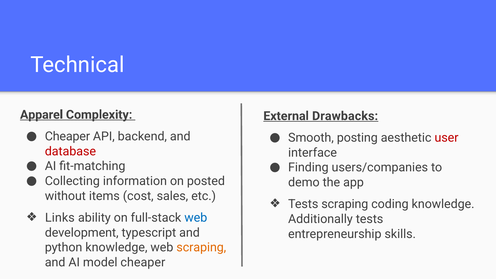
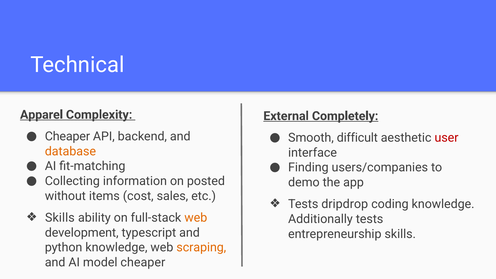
Drawbacks: Drawbacks -> Completely
posting: posting -> difficult
database colour: red -> orange
Tests scraping: scraping -> dripdrop
Links at (60, 218): Links -> Skills
web at (196, 218) colour: blue -> orange
